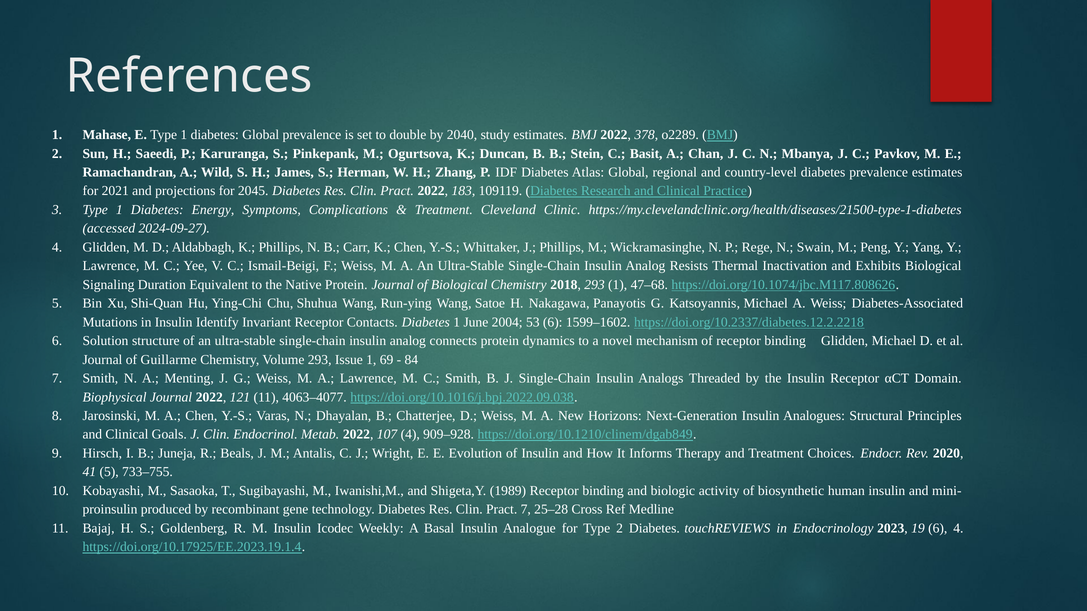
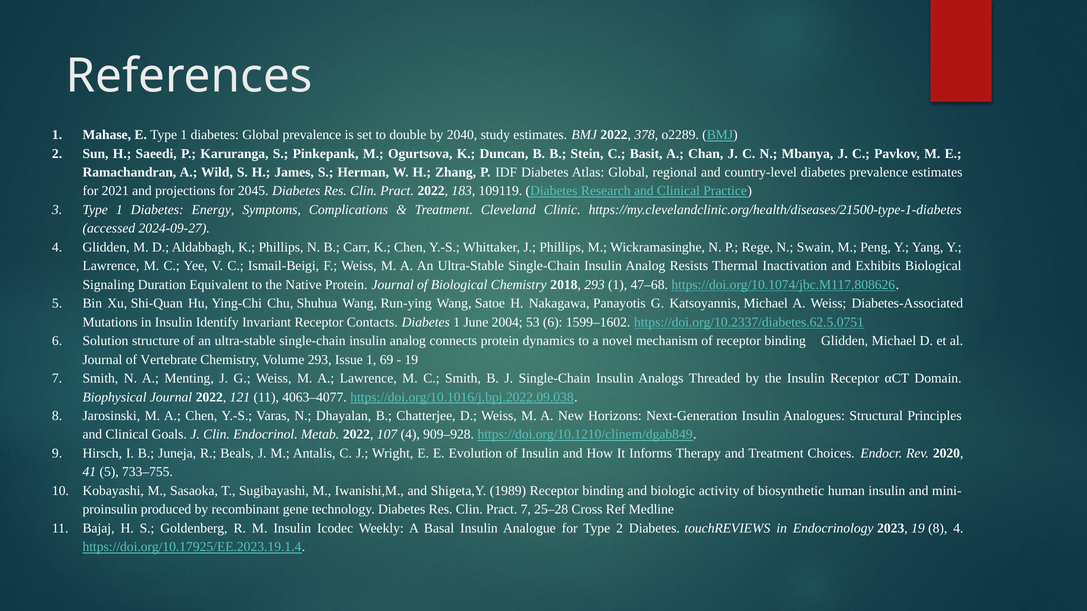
https://doi.org/10.2337/diabetes.12.2.2218: https://doi.org/10.2337/diabetes.12.2.2218 -> https://doi.org/10.2337/diabetes.62.5.0751
Guillarme: Guillarme -> Vertebrate
84 at (411, 360): 84 -> 19
19 6: 6 -> 8
